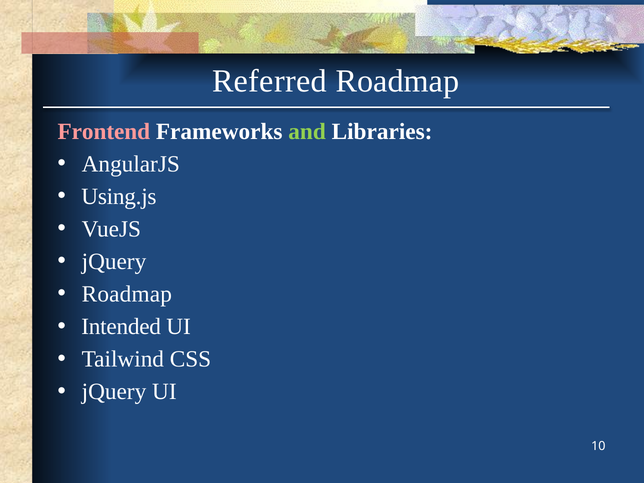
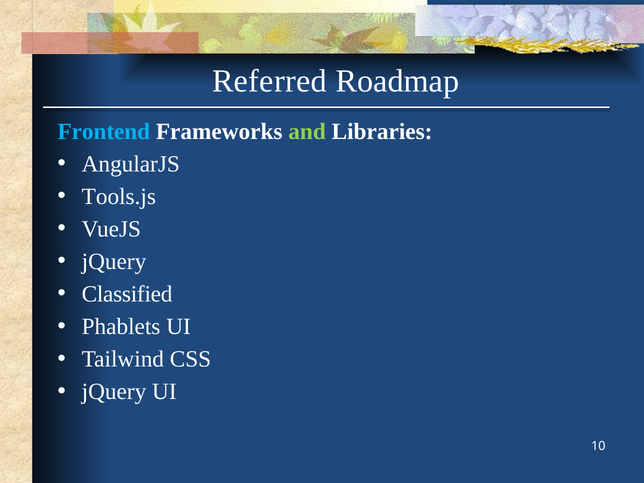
Frontend colour: pink -> light blue
Using.js: Using.js -> Tools.js
Roadmap at (127, 294): Roadmap -> Classified
Intended: Intended -> Phablets
